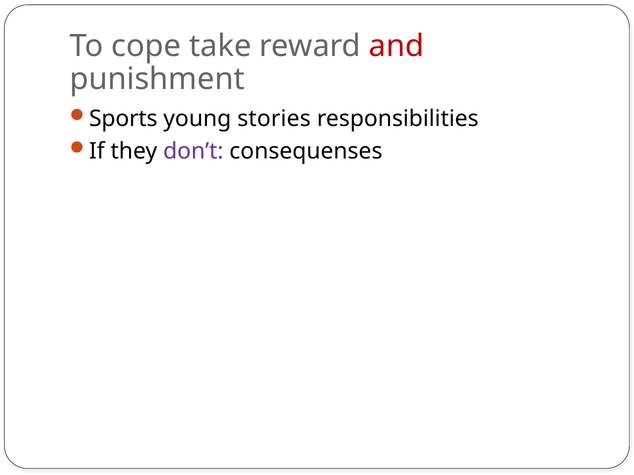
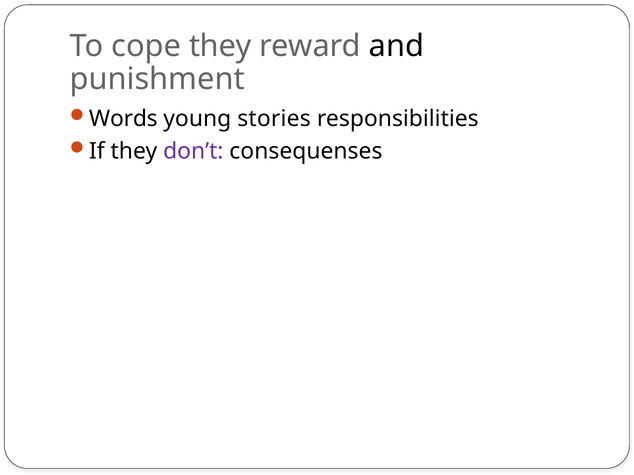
cope take: take -> they
and colour: red -> black
Sports: Sports -> Words
